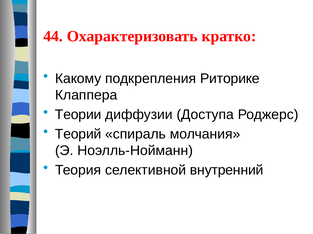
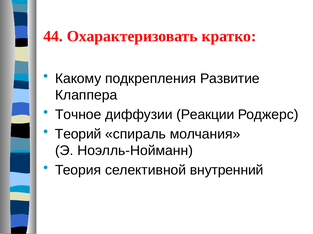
Риторике: Риторике -> Развитие
Теории: Теории -> Точное
Доступа: Доступа -> Реакции
